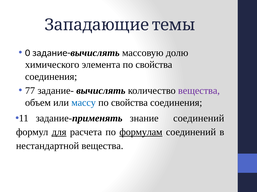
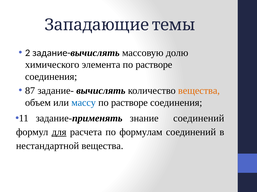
0: 0 -> 2
элемента по свойства: свойства -> растворе
77: 77 -> 87
вещества at (199, 91) colour: purple -> orange
свойства at (129, 103): свойства -> растворе
формулам underline: present -> none
